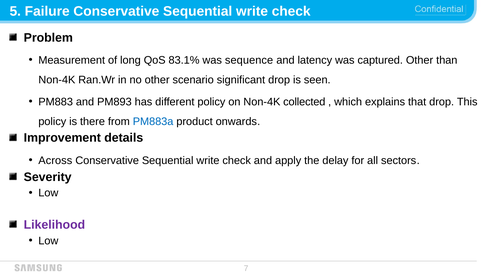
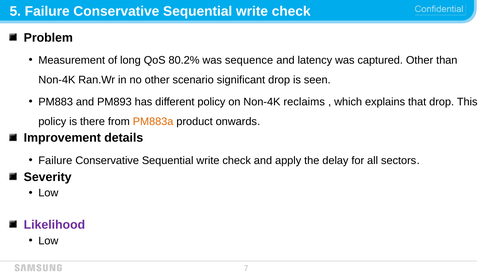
83.1%: 83.1% -> 80.2%
collected: collected -> reclaims
PM883a colour: blue -> orange
Across at (55, 160): Across -> Failure
